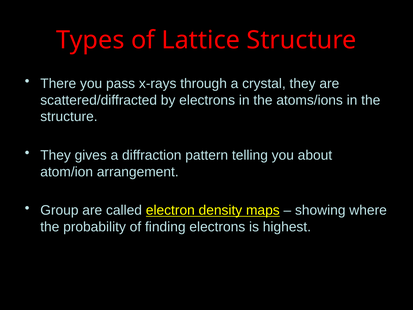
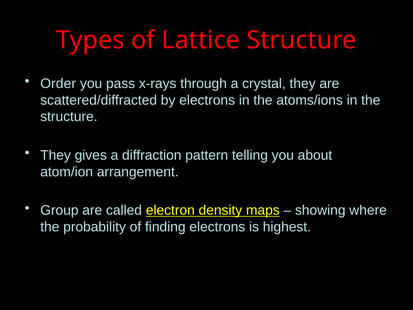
There: There -> Order
